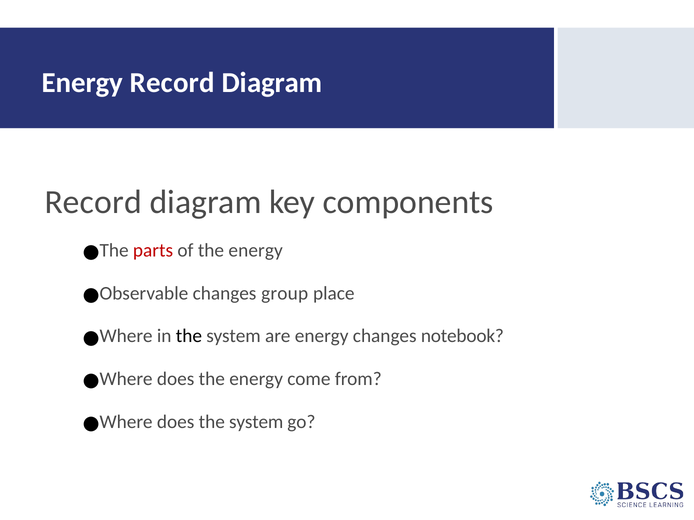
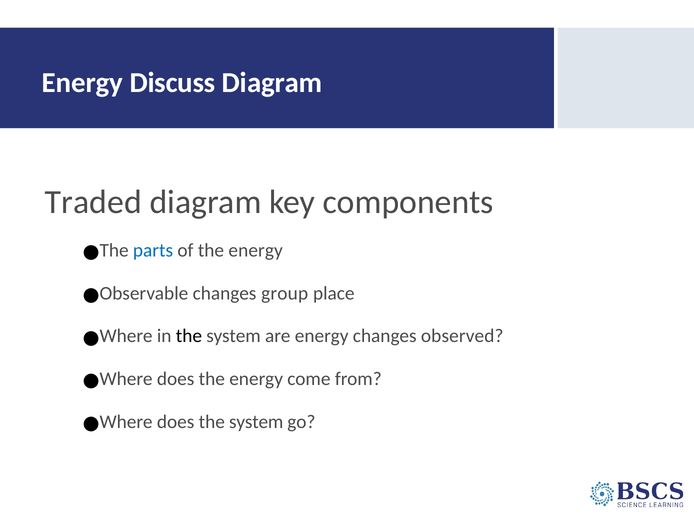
Energy Record: Record -> Discuss
Record at (93, 202): Record -> Traded
parts colour: red -> blue
notebook: notebook -> observed
